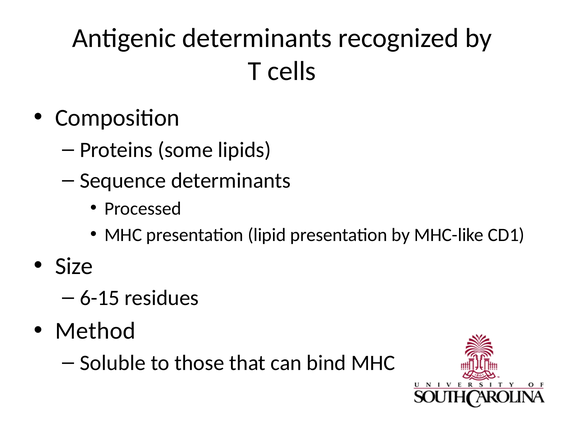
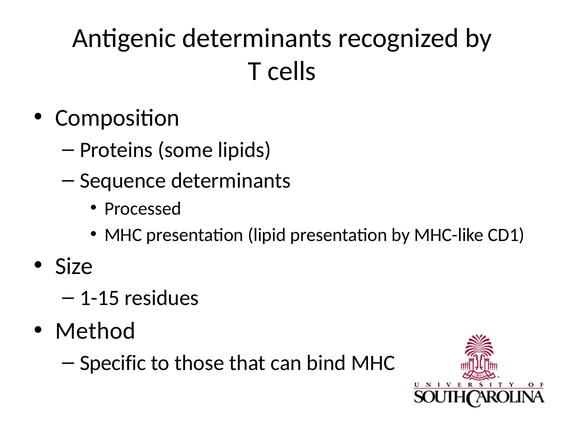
6-15: 6-15 -> 1-15
Soluble: Soluble -> Specific
